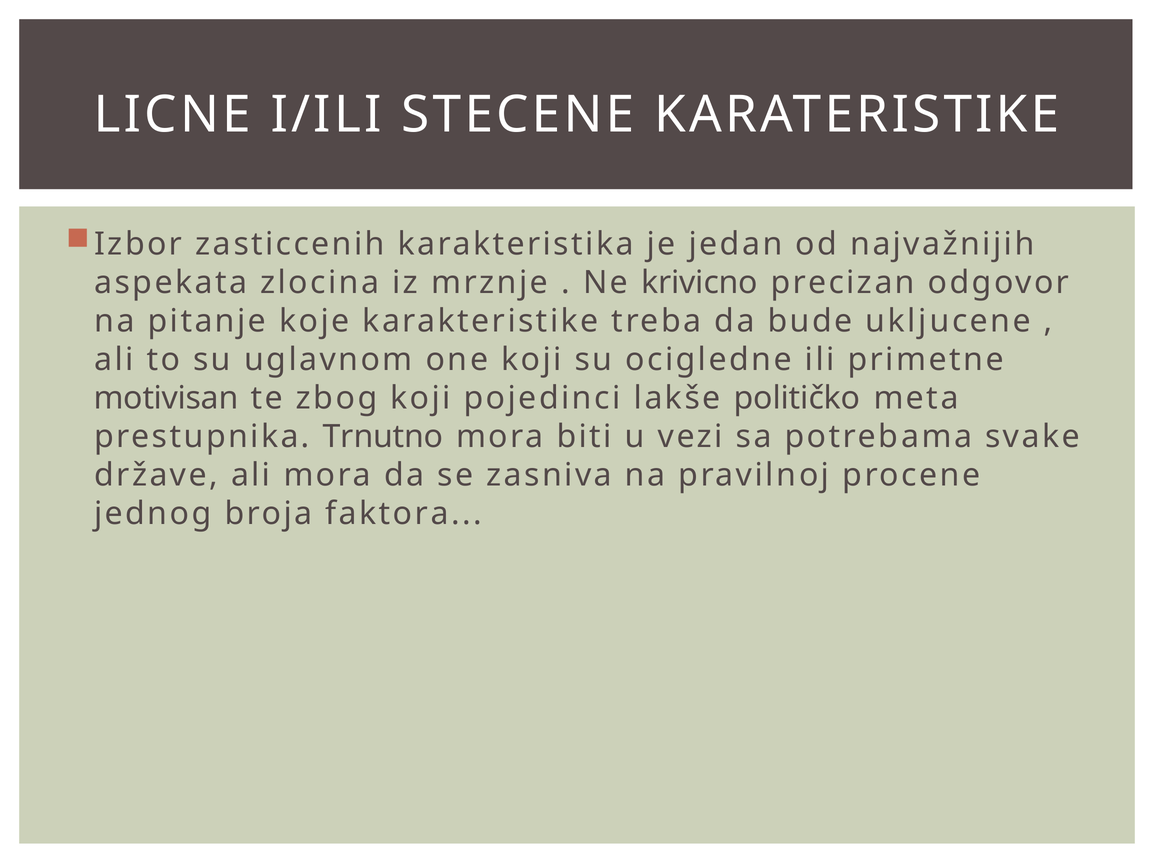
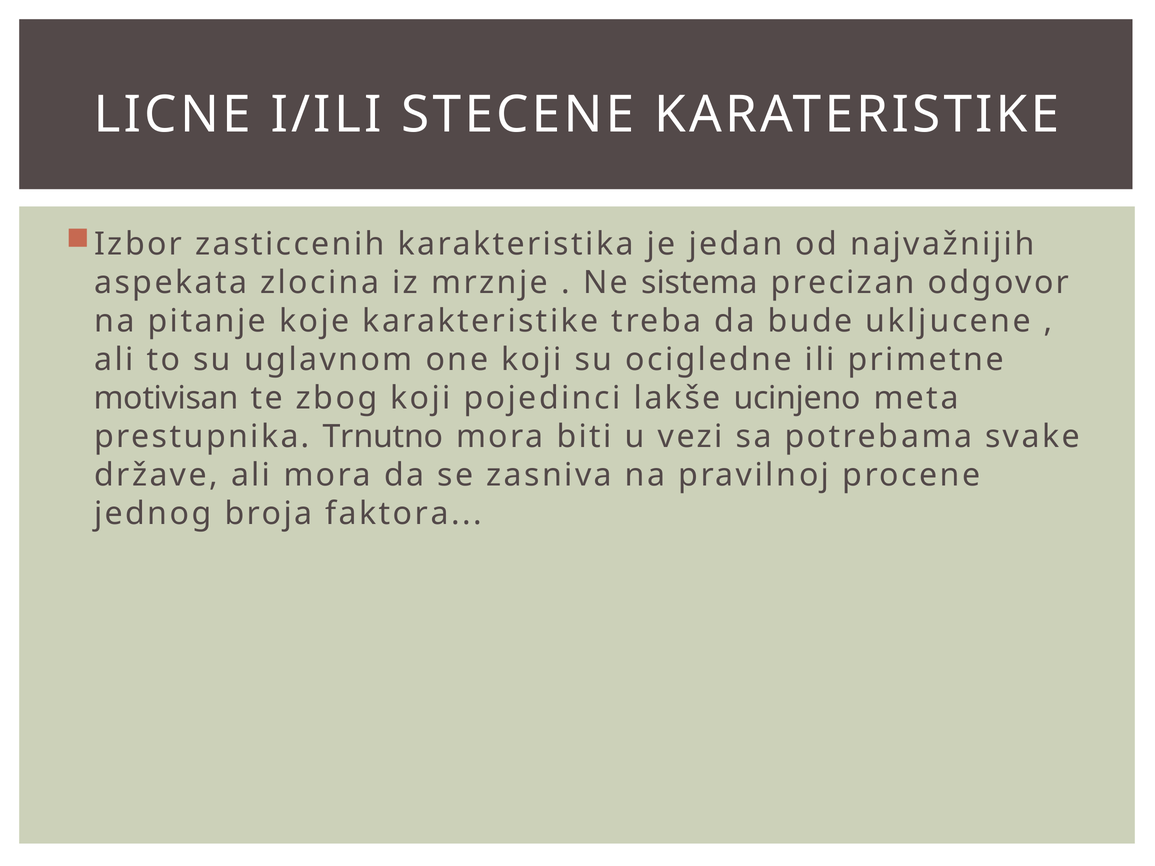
krivicno: krivicno -> sistema
političko: političko -> ucinjeno
